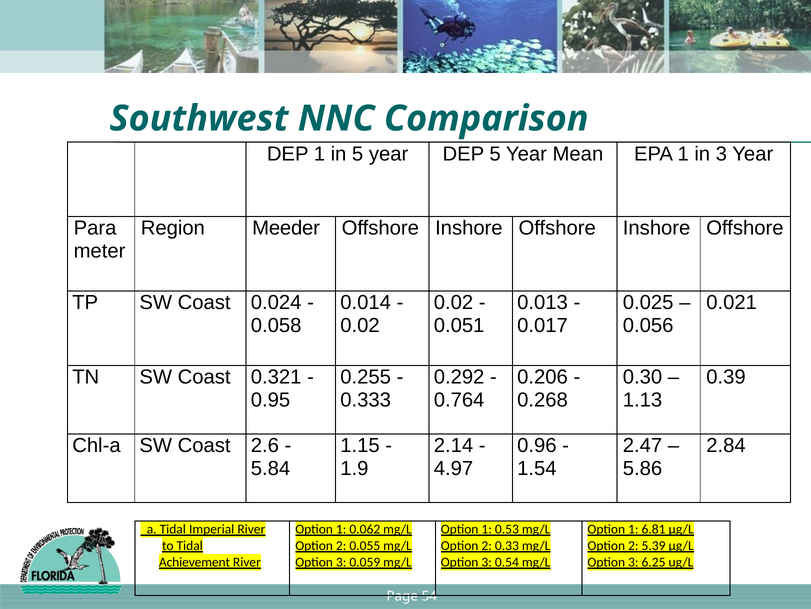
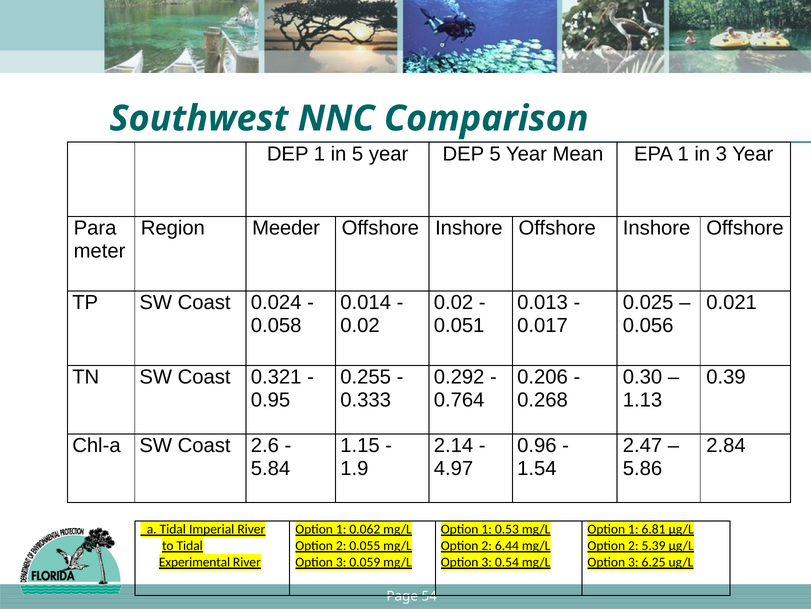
0.33: 0.33 -> 6.44
Achievement: Achievement -> Experimental
